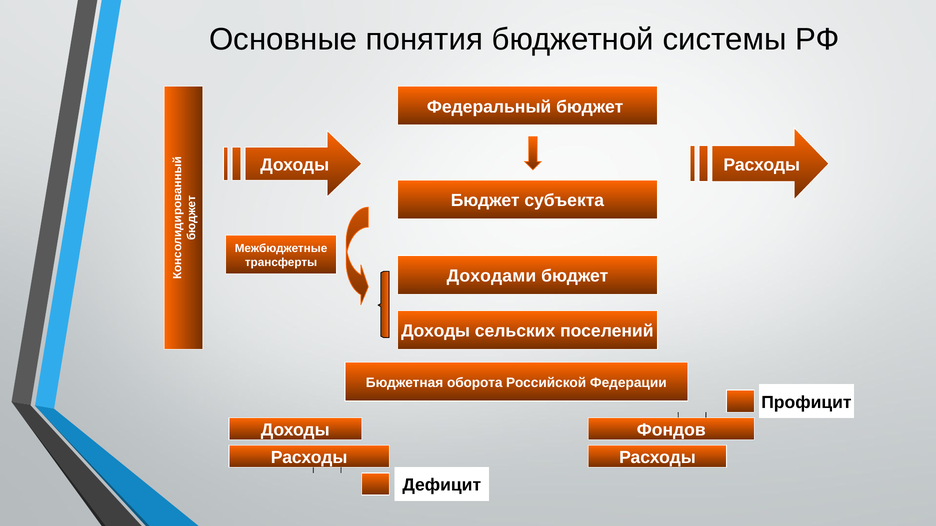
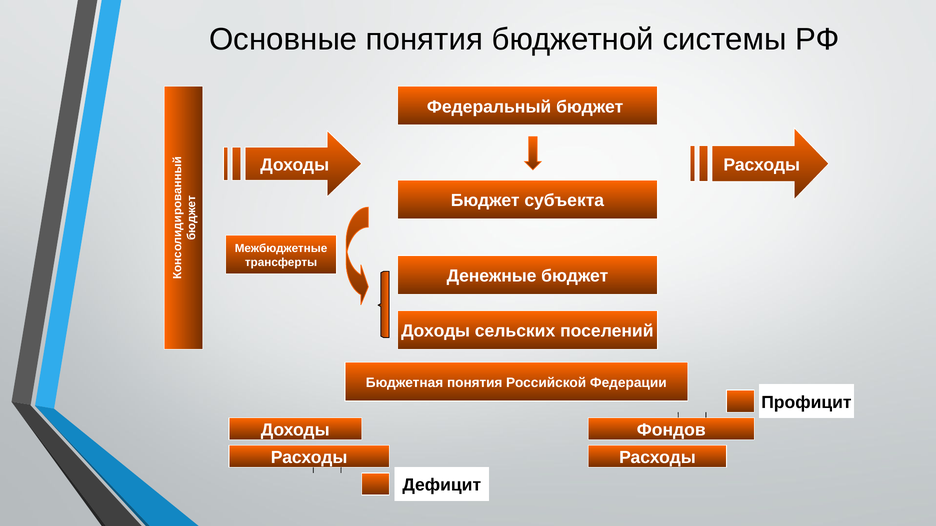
Доходами: Доходами -> Денежные
Бюджетная оборота: оборота -> понятия
